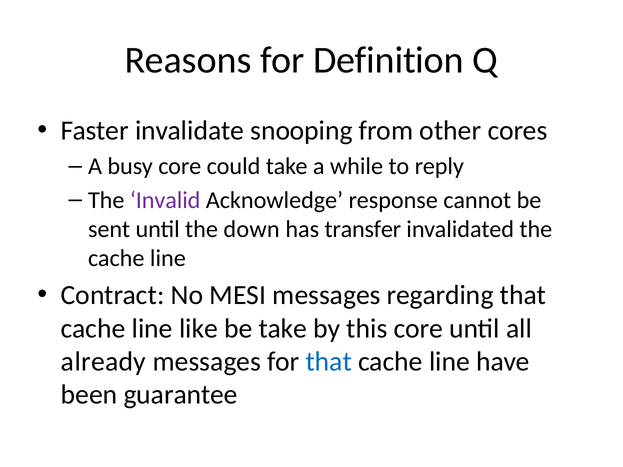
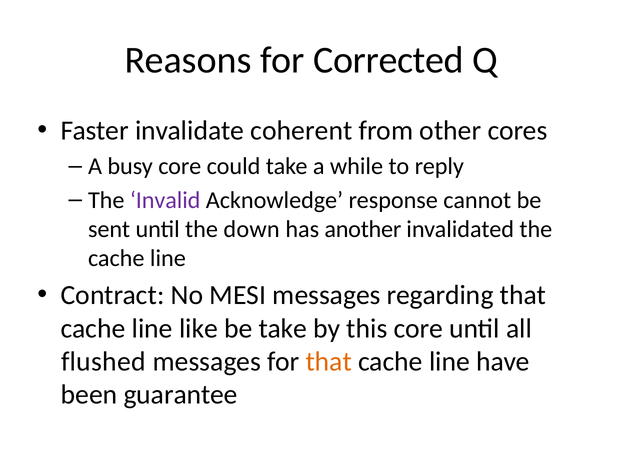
Definition: Definition -> Corrected
snooping: snooping -> coherent
transfer: transfer -> another
already: already -> flushed
that at (329, 362) colour: blue -> orange
